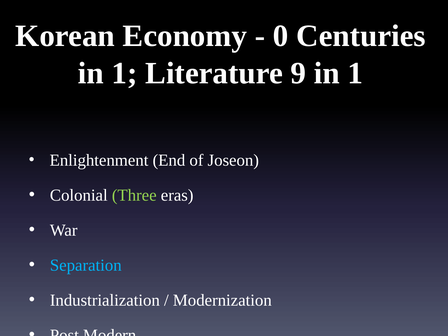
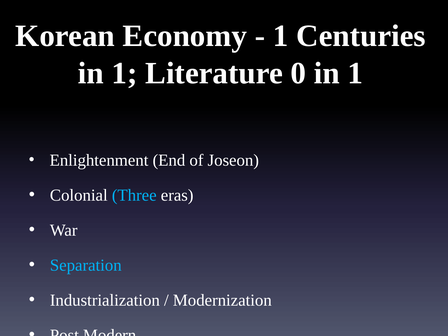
0 at (281, 36): 0 -> 1
9: 9 -> 0
Three colour: light green -> light blue
